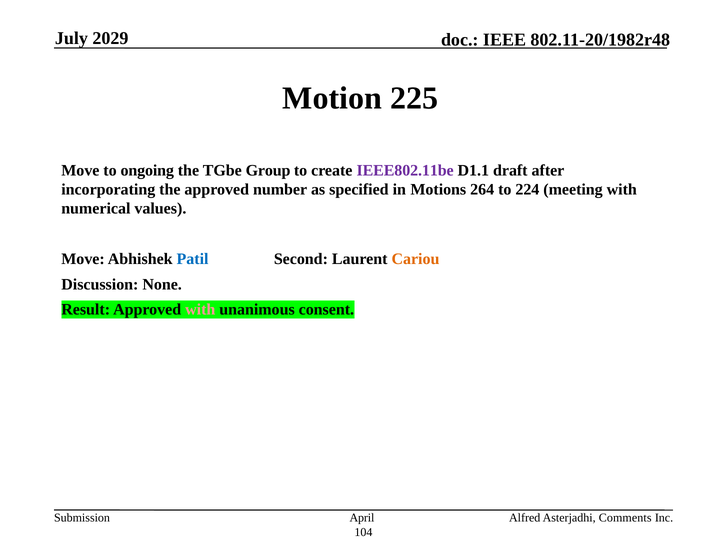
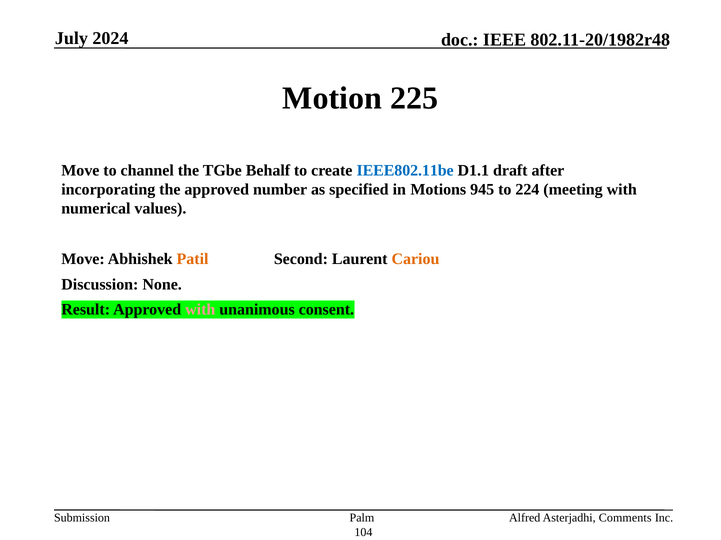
2029: 2029 -> 2024
ongoing: ongoing -> channel
Group: Group -> Behalf
IEEE802.11be colour: purple -> blue
264: 264 -> 945
Patil colour: blue -> orange
April: April -> Palm
